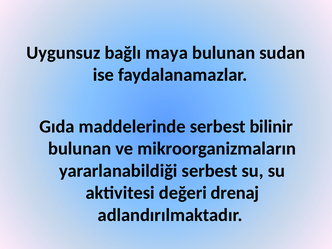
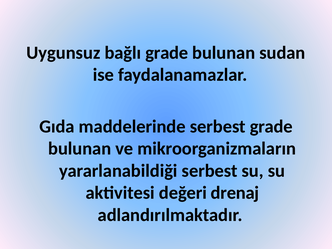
bağlı maya: maya -> grade
serbest bilinir: bilinir -> grade
